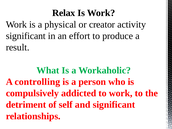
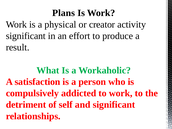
Relax: Relax -> Plans
controlling: controlling -> satisfaction
